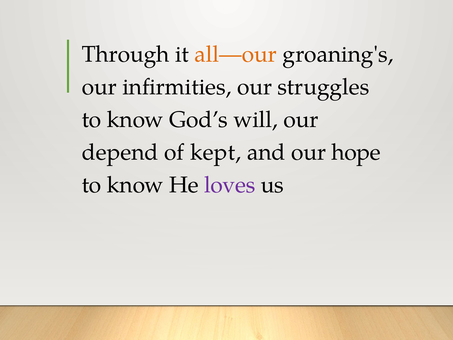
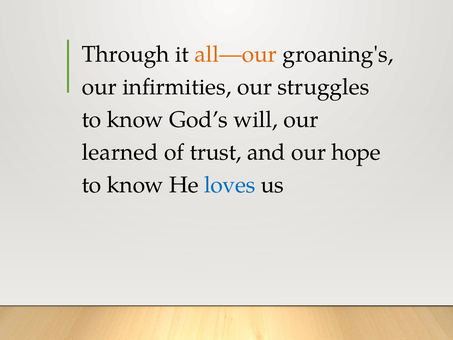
depend: depend -> learned
kept: kept -> trust
loves colour: purple -> blue
